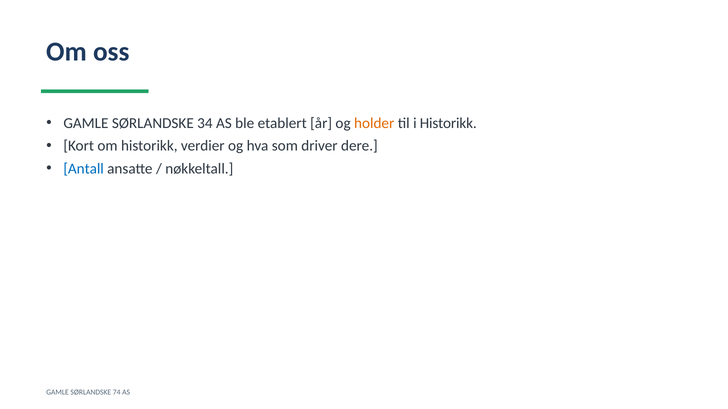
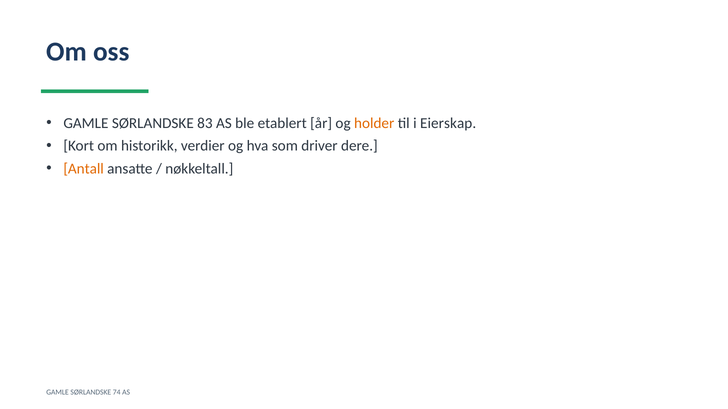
34: 34 -> 83
i Historikk: Historikk -> Eierskap
Antall colour: blue -> orange
